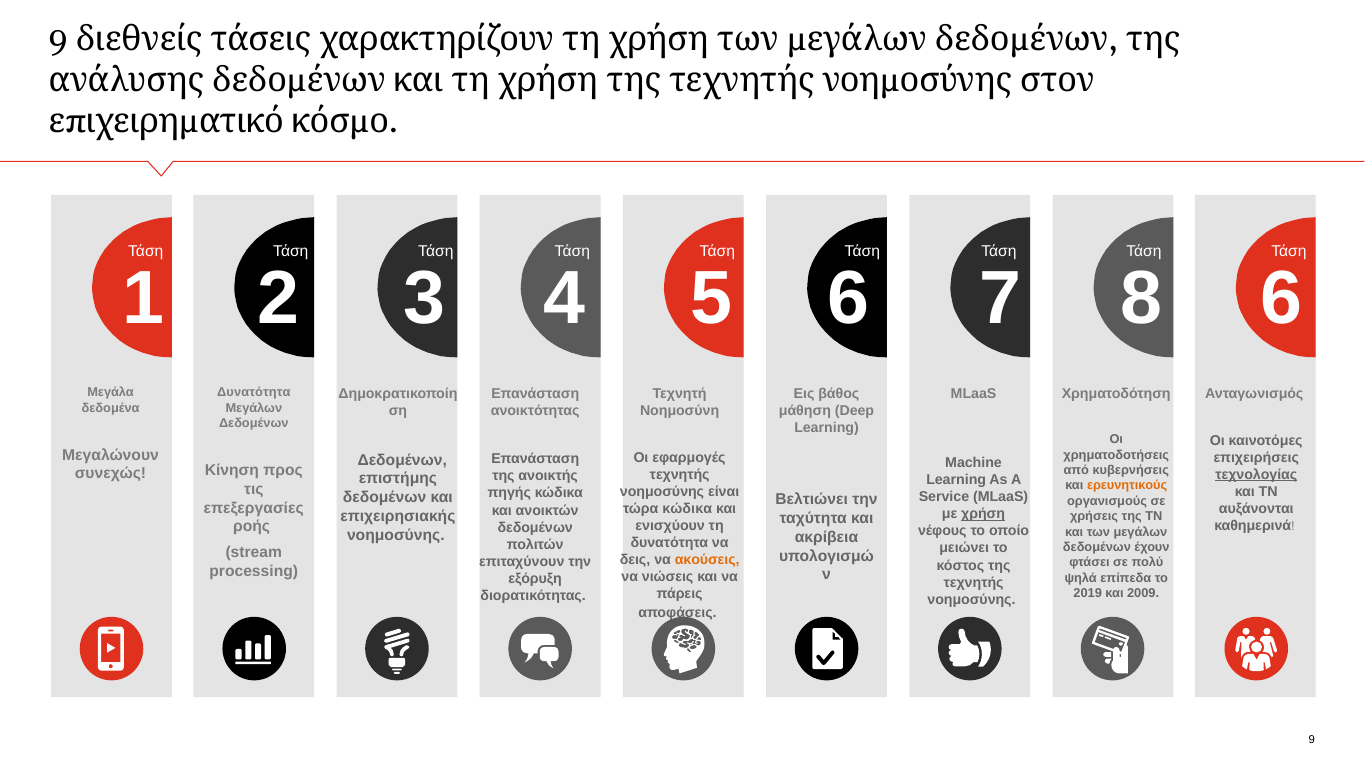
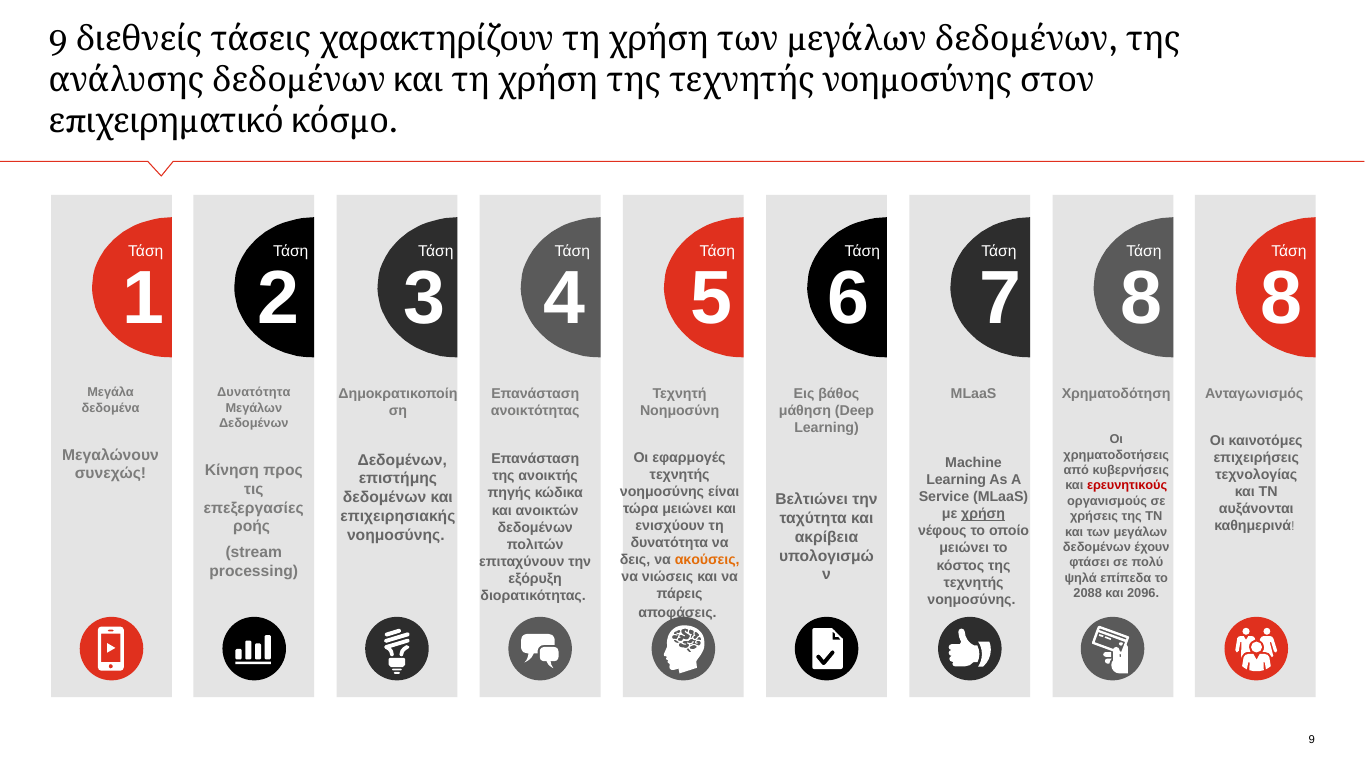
8 6: 6 -> 8
τεχνολογίας underline: present -> none
ερευνητικούς colour: orange -> red
τώρα κώδικα: κώδικα -> μειώνει
2019: 2019 -> 2088
2009: 2009 -> 2096
